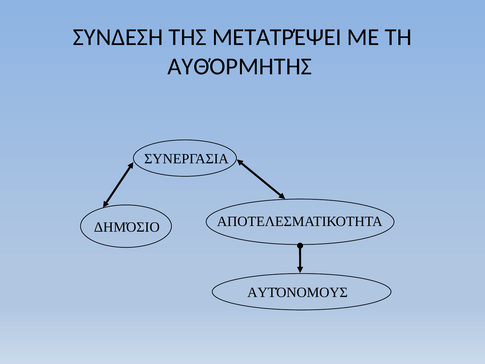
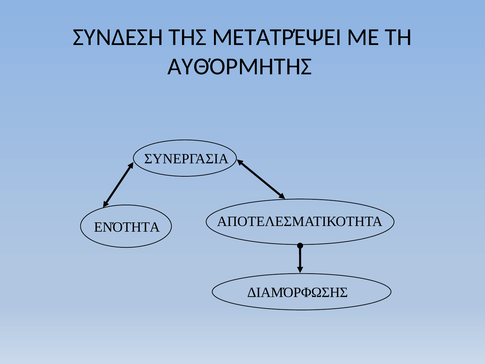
ΔΗΜΌΣΙΟ: ΔΗΜΌΣΙΟ -> ΕΝΌΤΗΤΑ
ΑΥΤΌΝΟΜΟΥΣ: ΑΥΤΌΝΟΜΟΥΣ -> ΔΙΑΜΌΡΦΩΣΗΣ
